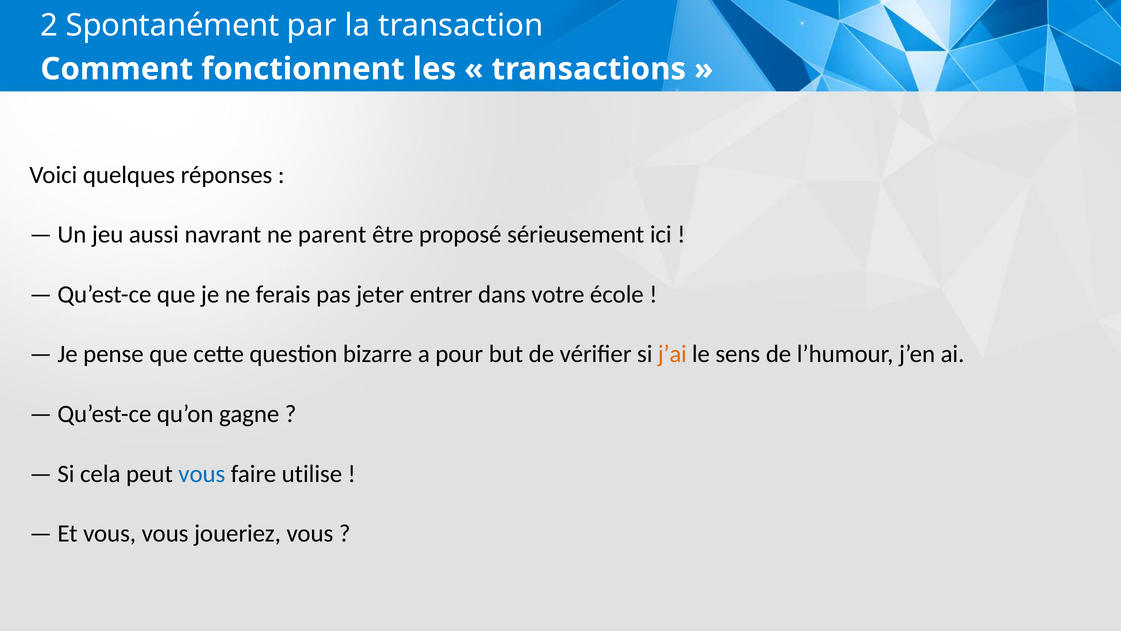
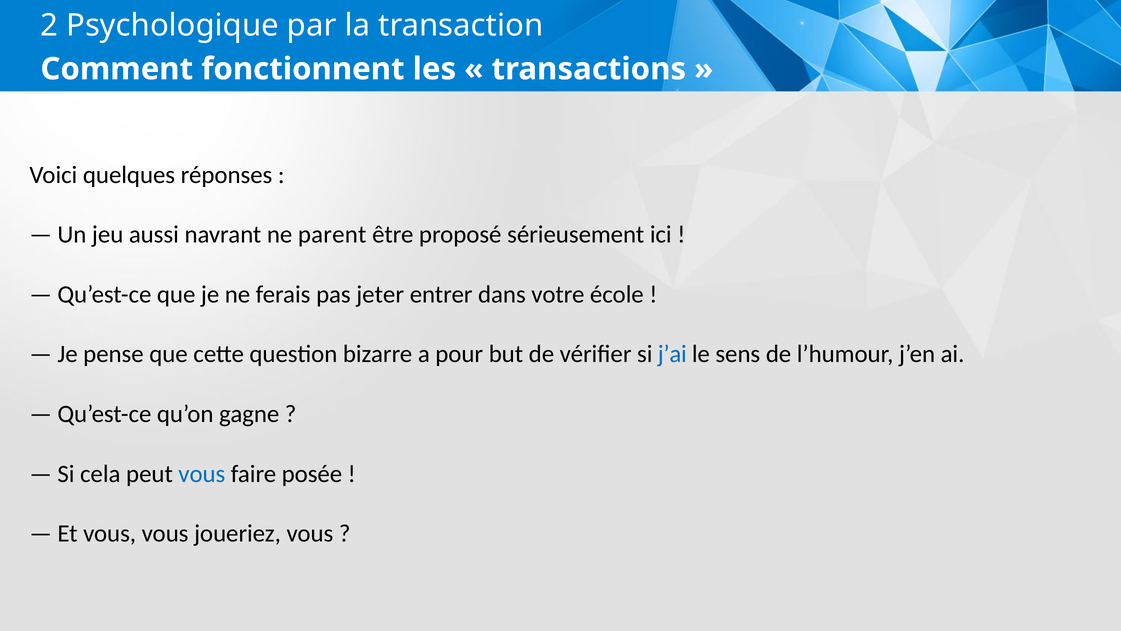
Spontanément: Spontanément -> Psychologique
j’ai colour: orange -> blue
utilise: utilise -> posée
